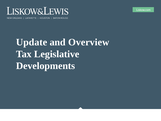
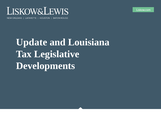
Overview: Overview -> Louisiana
